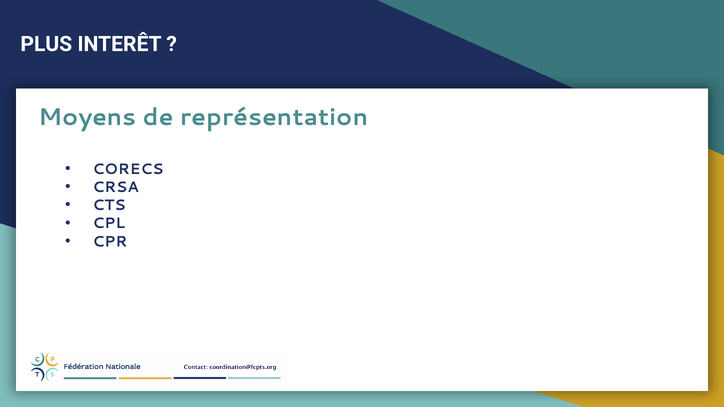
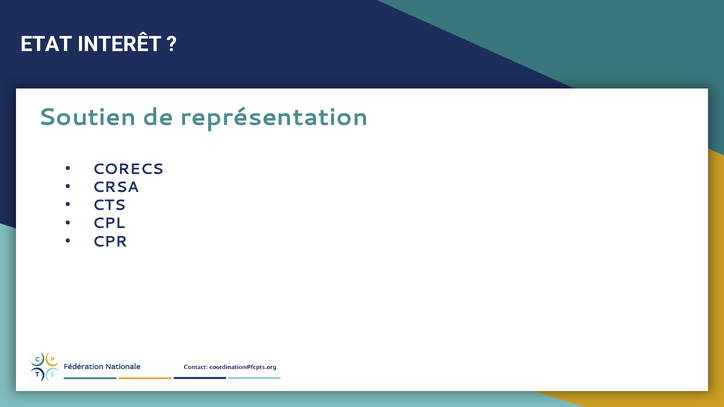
PLUS: PLUS -> ETAT
Moyens: Moyens -> Soutien
